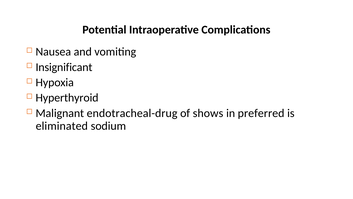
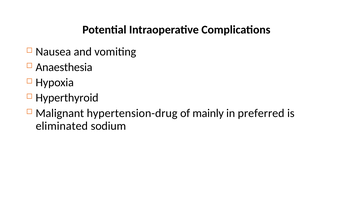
Insignificant: Insignificant -> Anaesthesia
endotracheal-drug: endotracheal-drug -> hypertension-drug
shows: shows -> mainly
